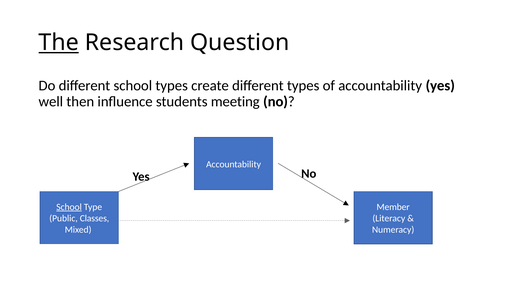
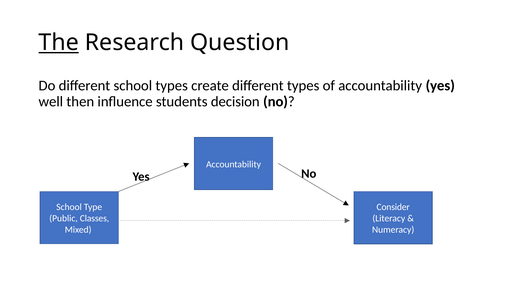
meeting: meeting -> decision
School at (69, 207) underline: present -> none
Member: Member -> Consider
